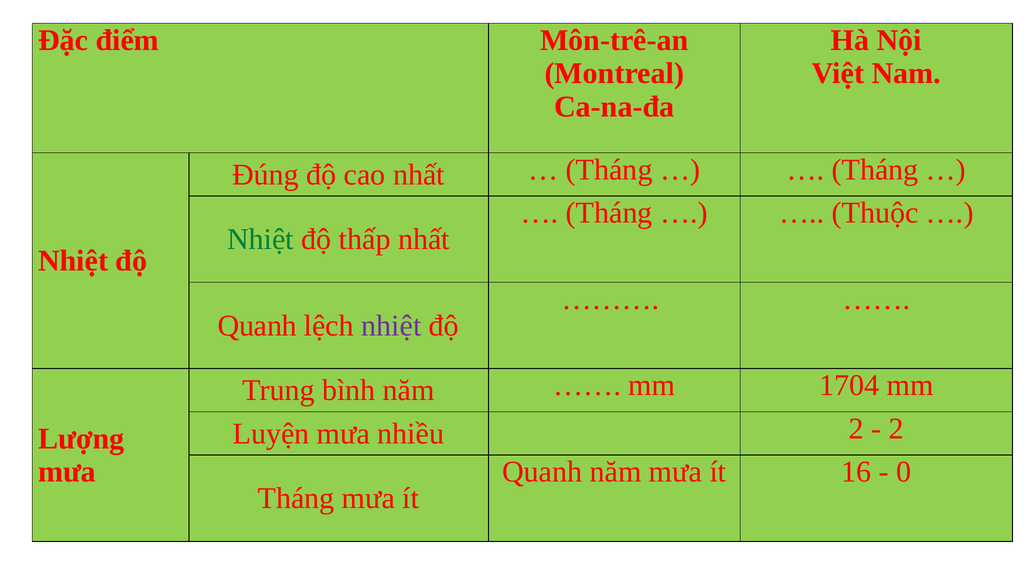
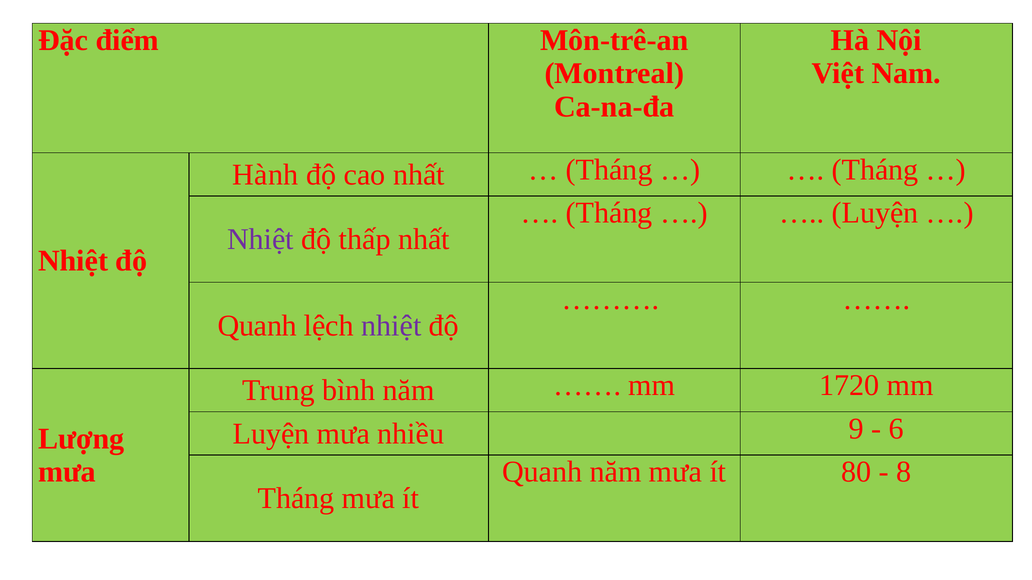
Đúng: Đúng -> Hành
Thuộc at (875, 213): Thuộc -> Luyện
Nhiệt at (261, 240) colour: green -> purple
1704: 1704 -> 1720
nhiều 2: 2 -> 9
2 at (896, 429): 2 -> 6
16: 16 -> 80
0: 0 -> 8
